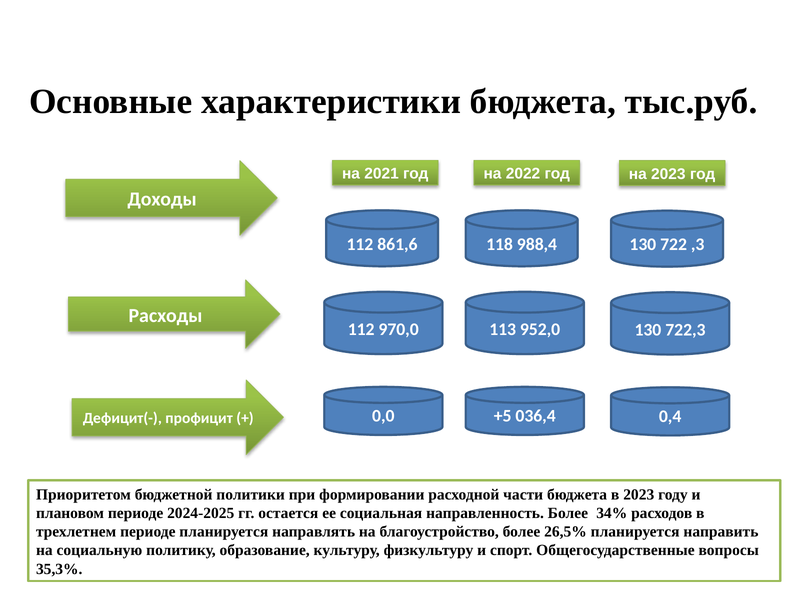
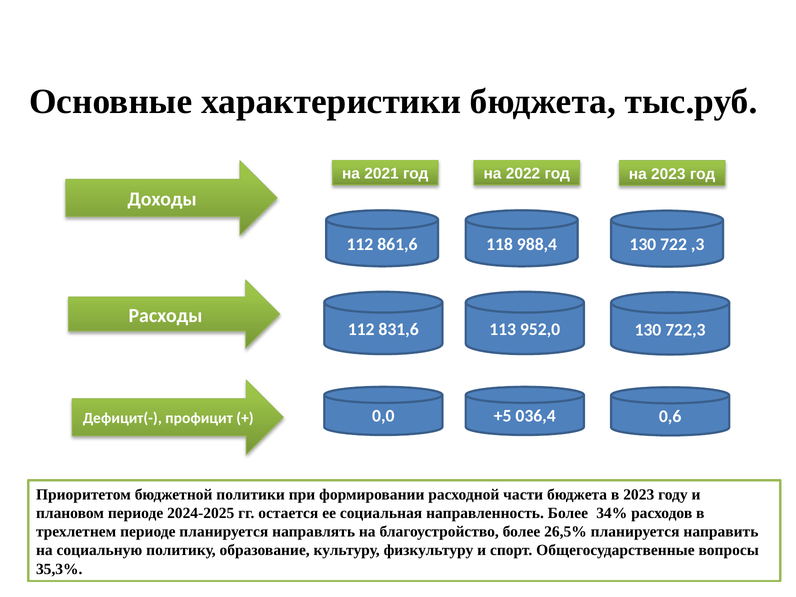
970,0: 970,0 -> 831,6
0,4: 0,4 -> 0,6
